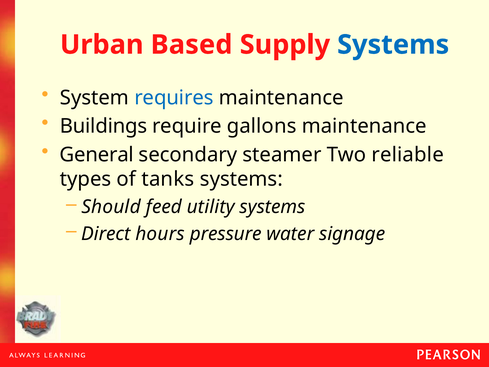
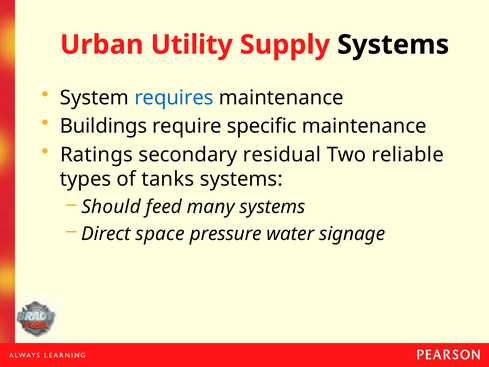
Based: Based -> Utility
Systems at (393, 45) colour: blue -> black
gallons: gallons -> specific
General: General -> Ratings
steamer: steamer -> residual
utility: utility -> many
hours: hours -> space
